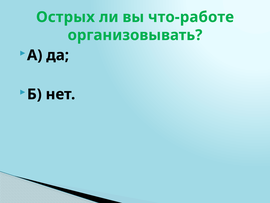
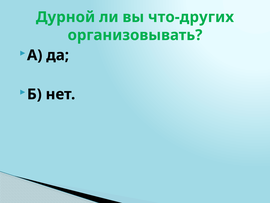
Острых: Острых -> Дурной
что-работе: что-работе -> что-других
